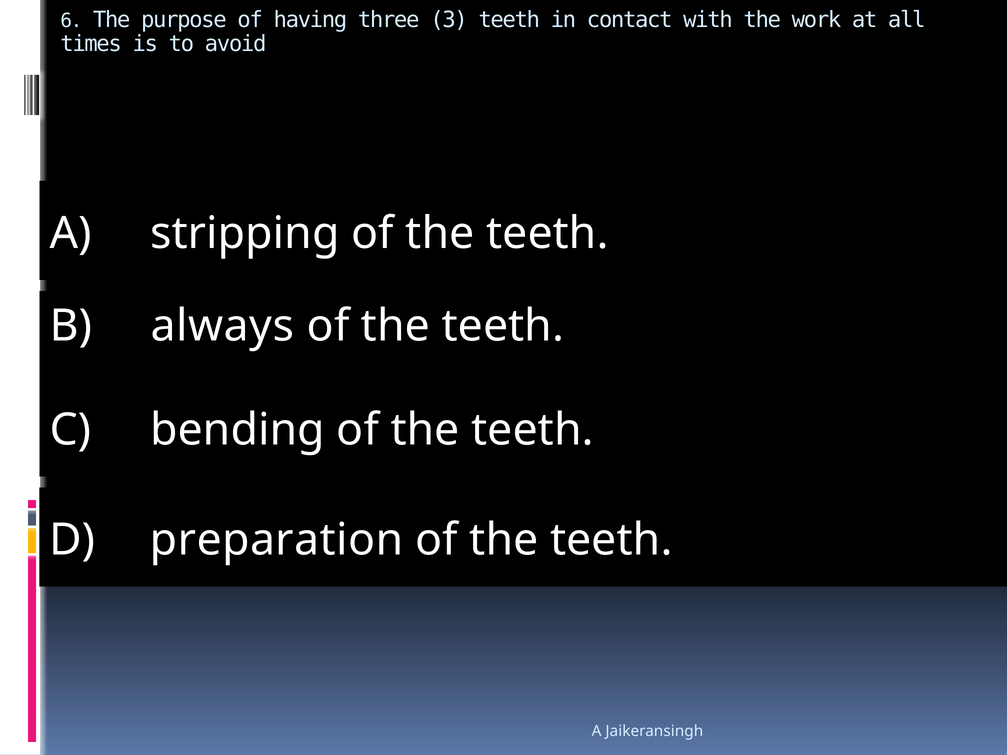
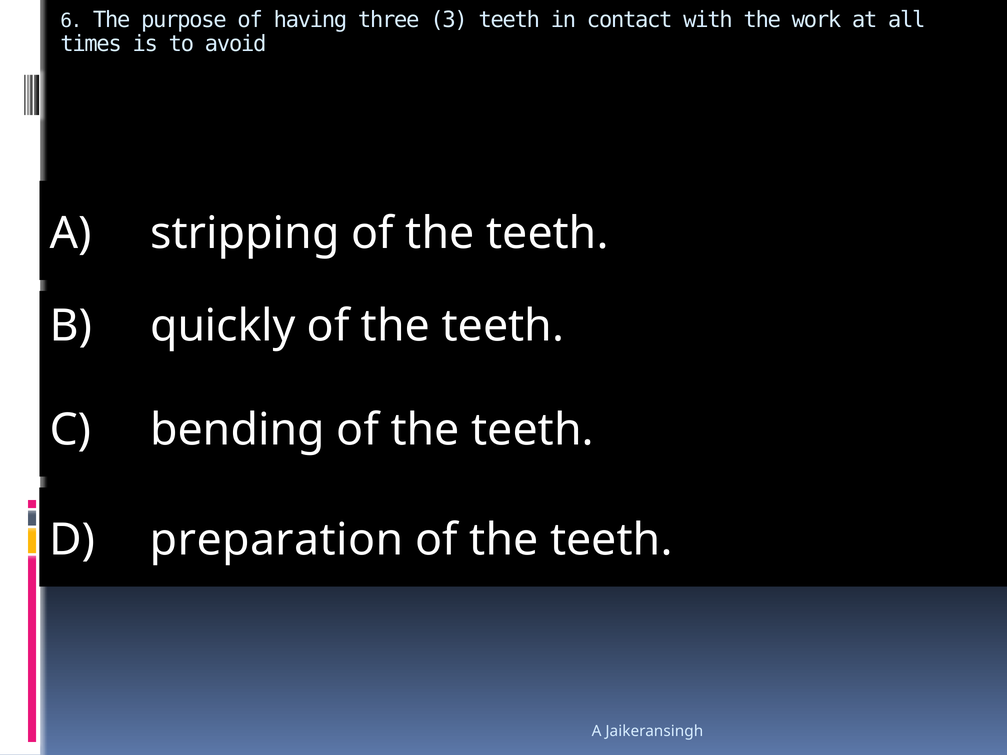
always: always -> quickly
